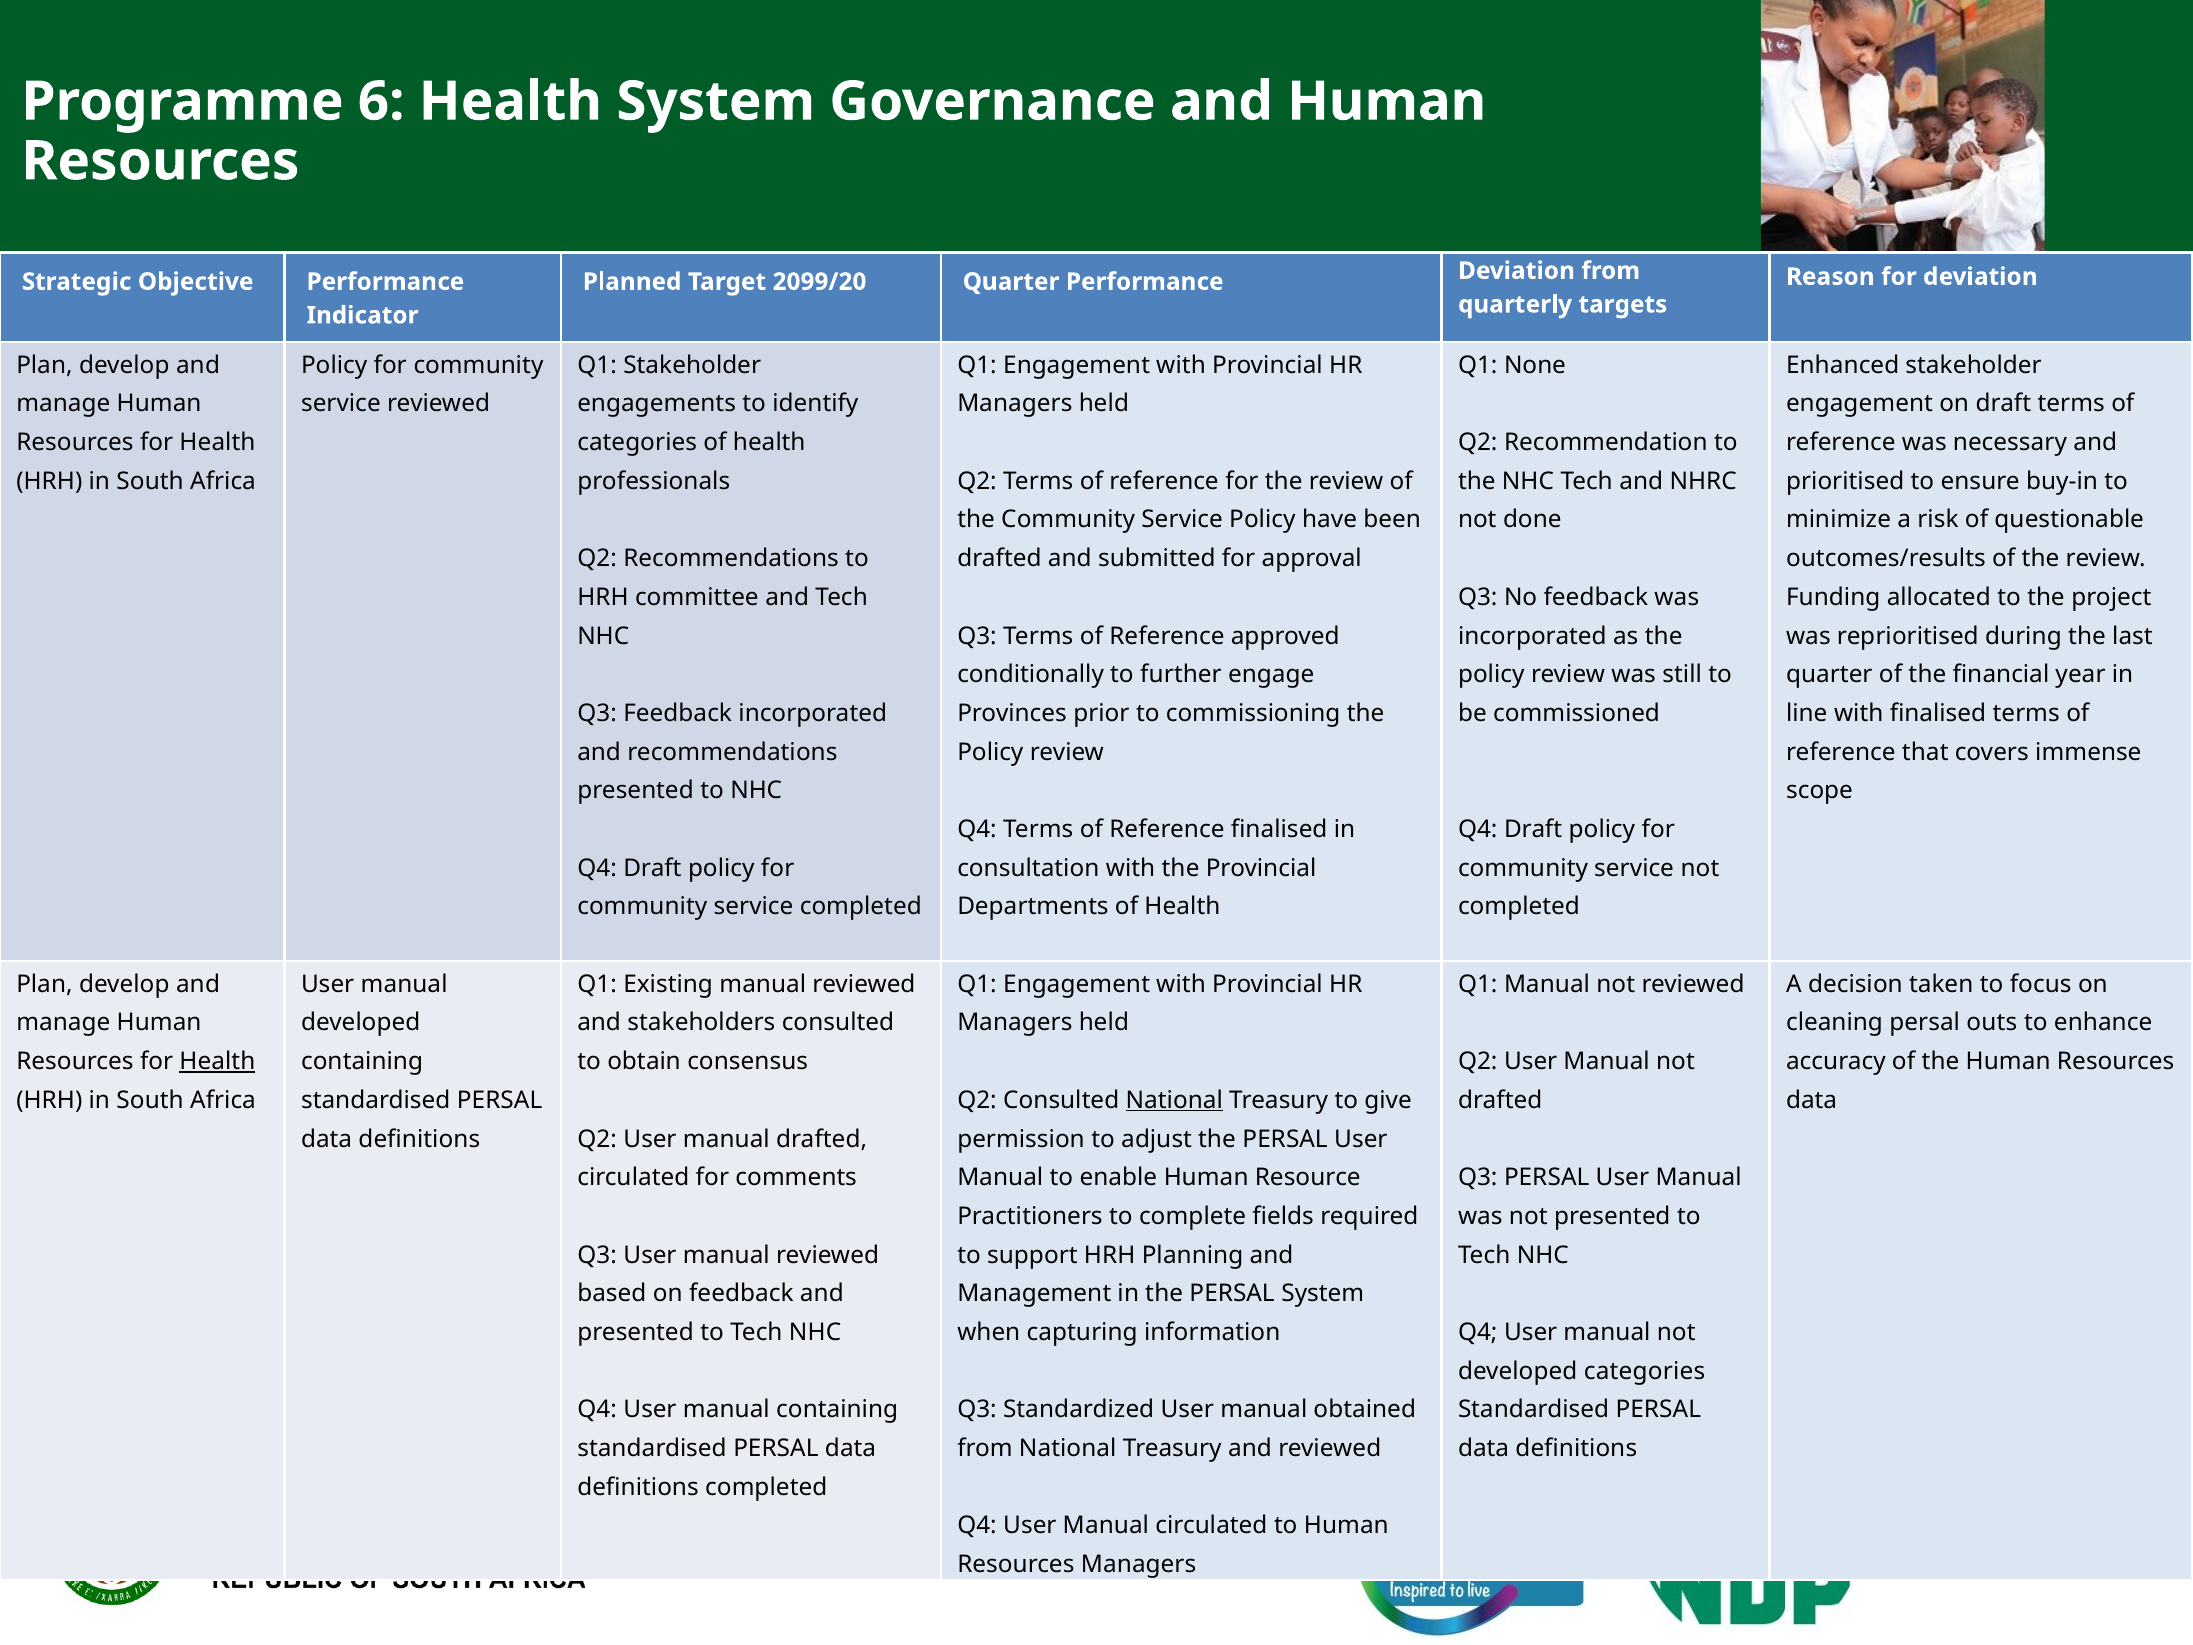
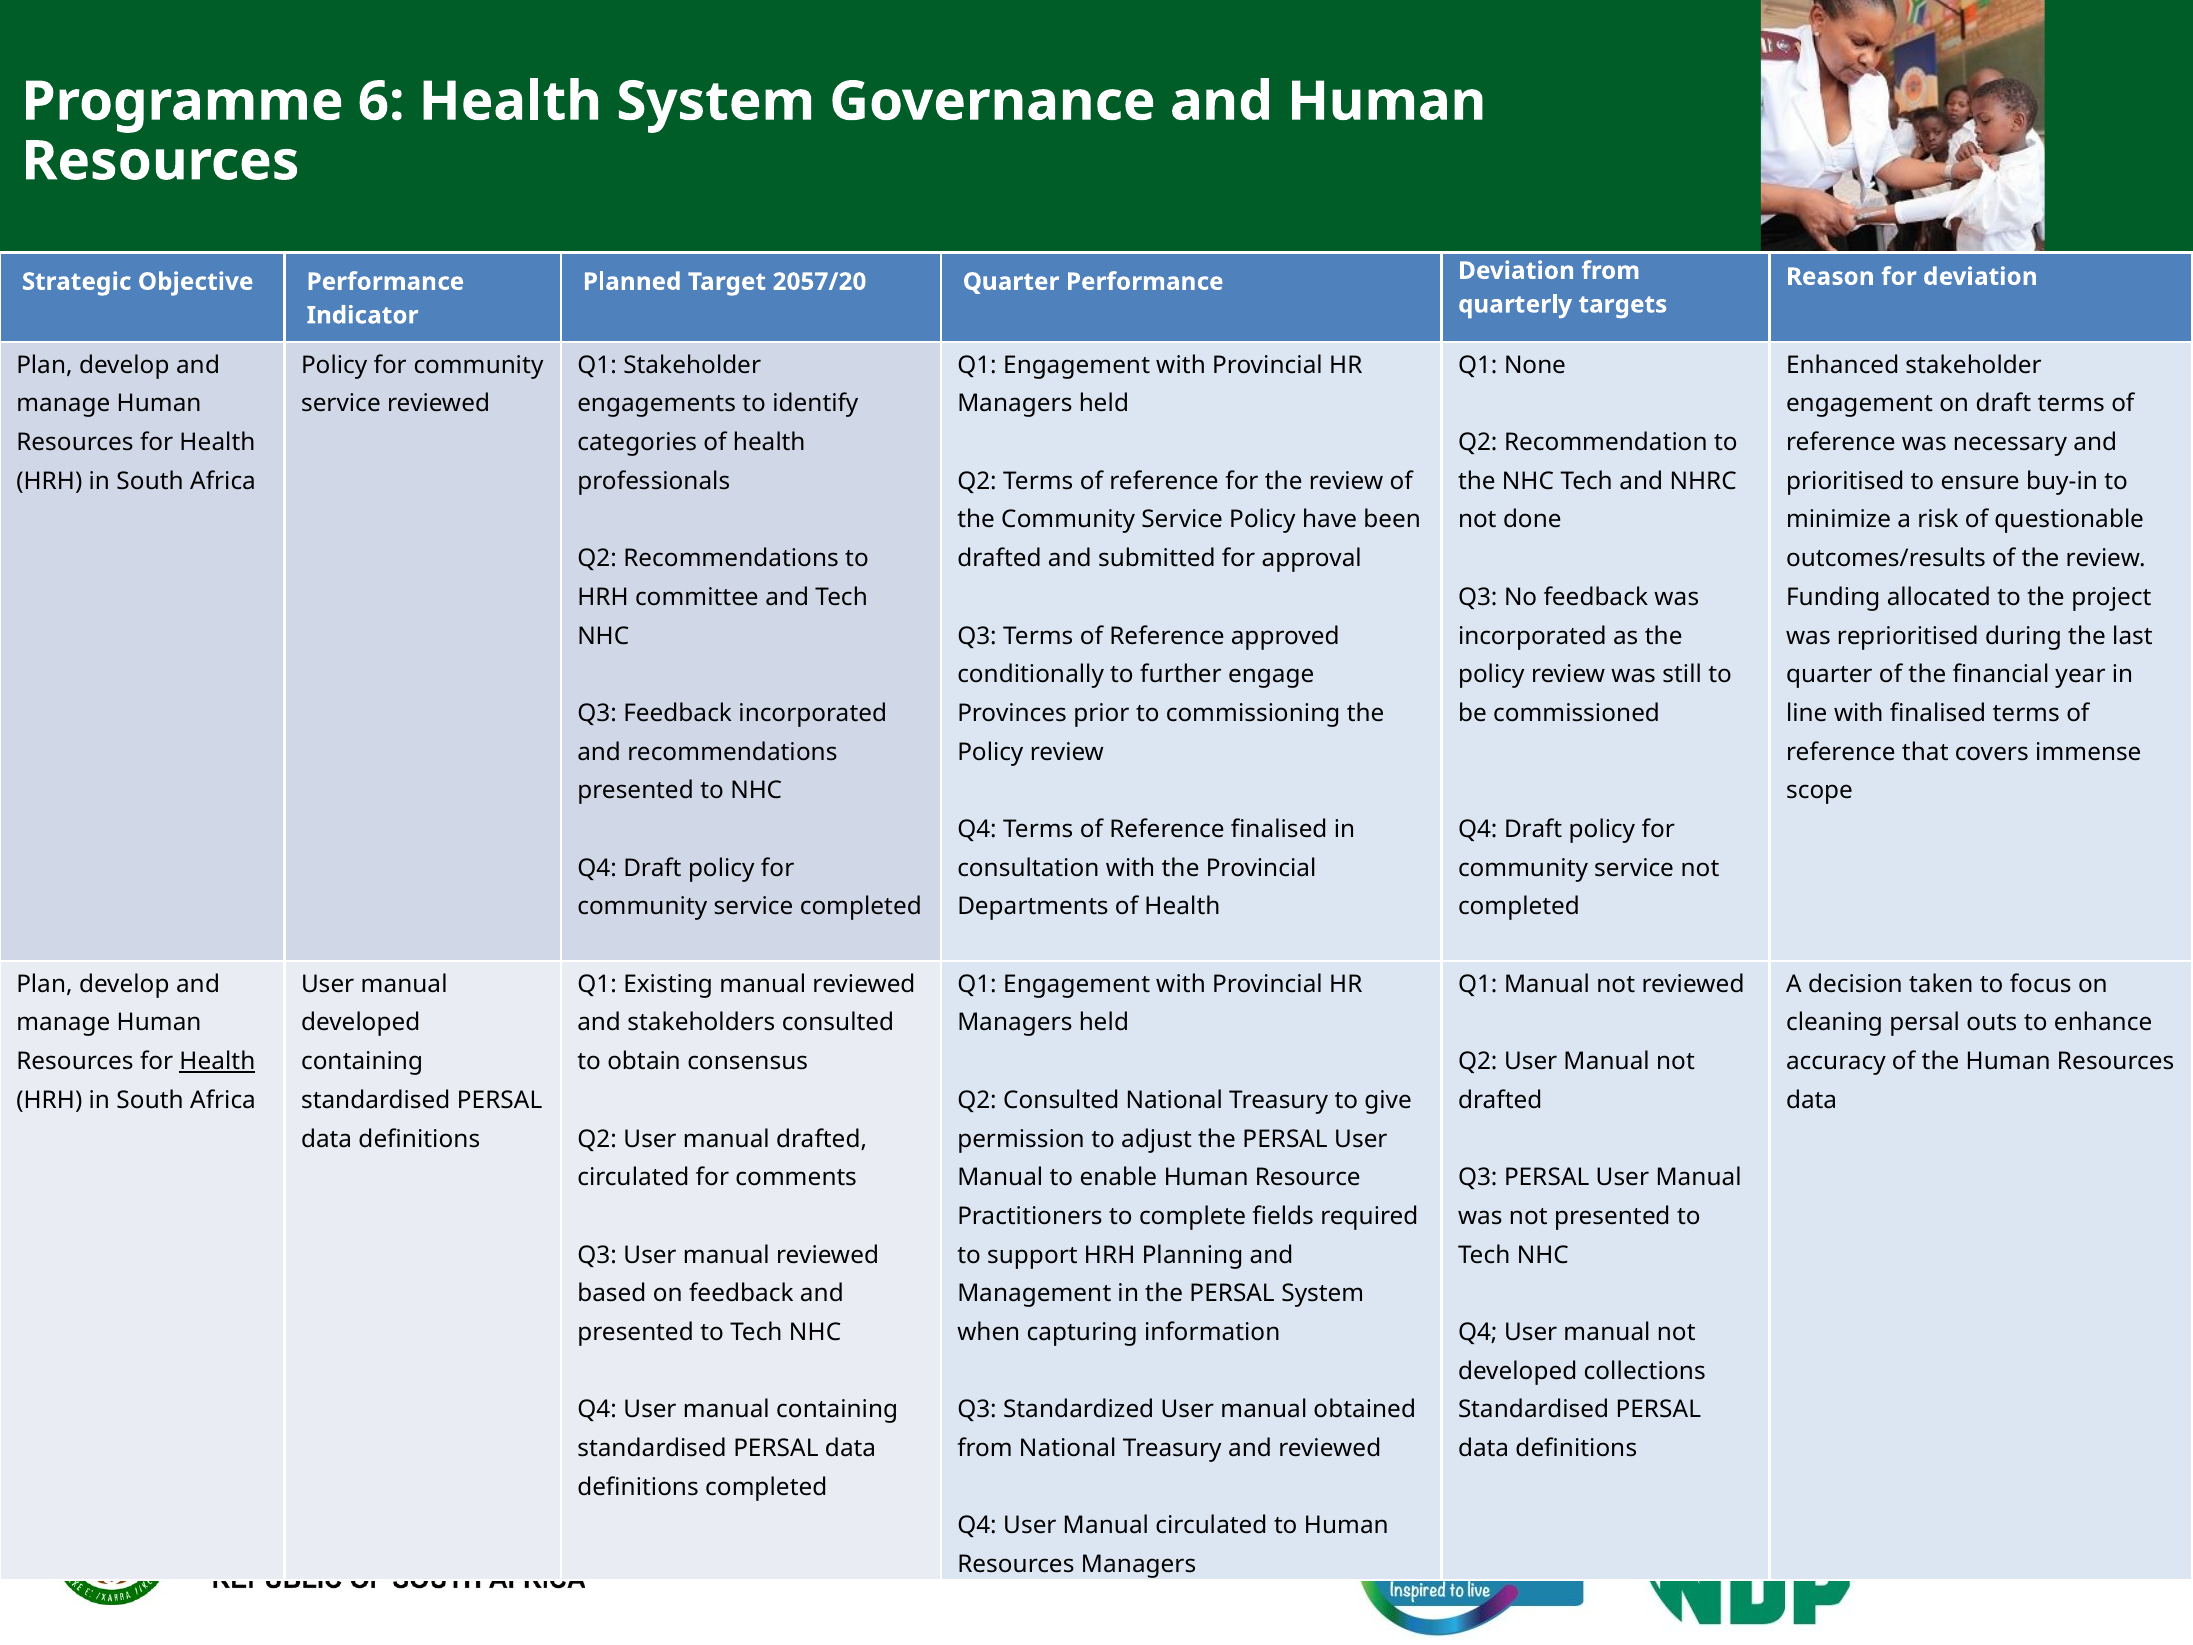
2099/20: 2099/20 -> 2057/20
National at (1174, 1100) underline: present -> none
developed categories: categories -> collections
